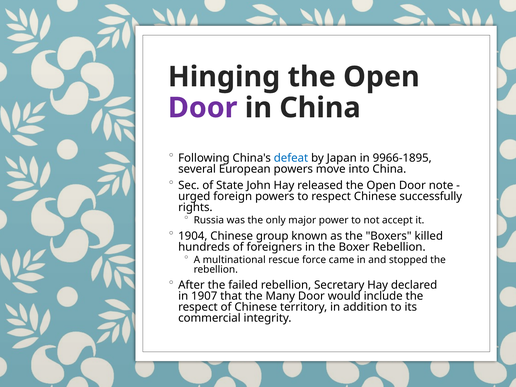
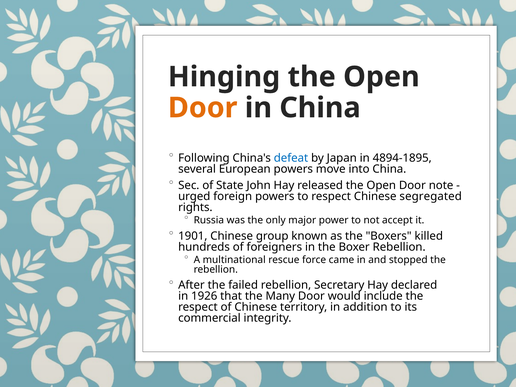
Door at (203, 108) colour: purple -> orange
9966-1895: 9966-1895 -> 4894-1895
successfully: successfully -> segregated
1904: 1904 -> 1901
1907: 1907 -> 1926
